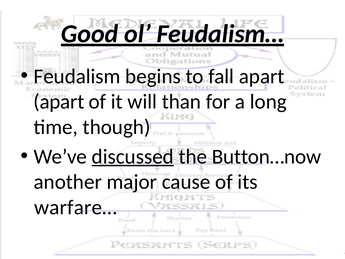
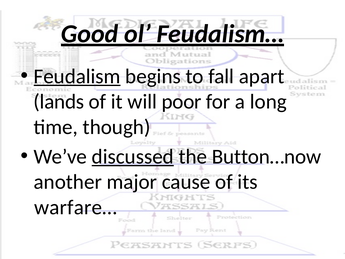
Feudalism underline: none -> present
apart at (59, 102): apart -> lands
than: than -> poor
